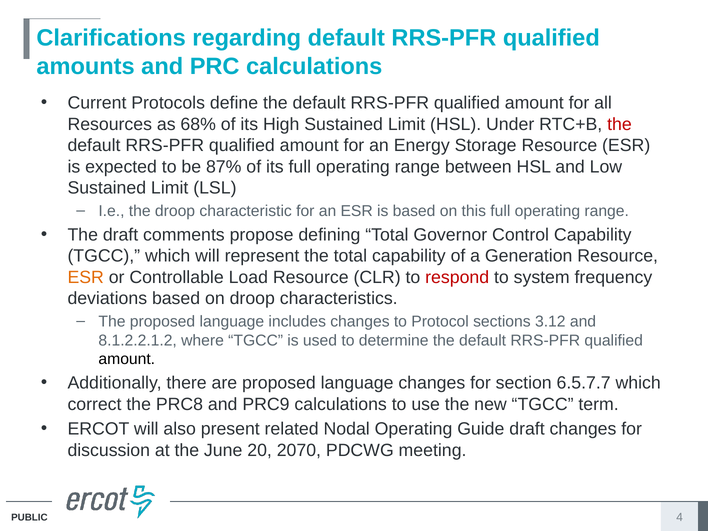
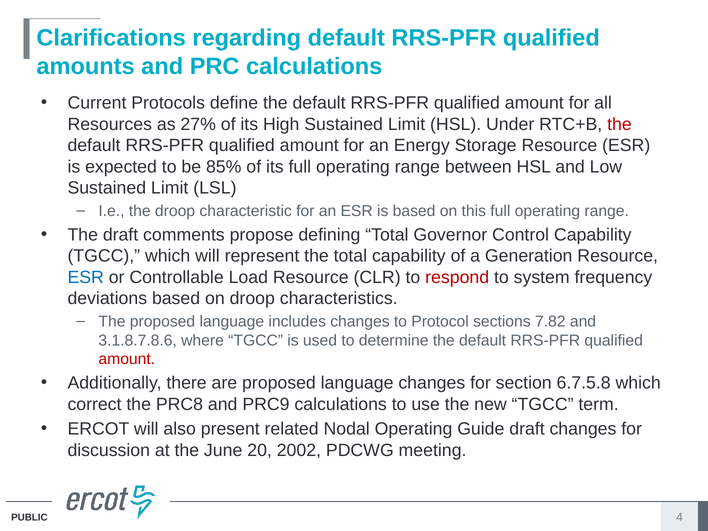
68%: 68% -> 27%
87%: 87% -> 85%
ESR at (86, 277) colour: orange -> blue
3.12: 3.12 -> 7.82
8.1.2.2.1.2: 8.1.2.2.1.2 -> 3.1.8.7.8.6
amount at (127, 359) colour: black -> red
6.5.7.7: 6.5.7.7 -> 6.7.5.8
2070: 2070 -> 2002
